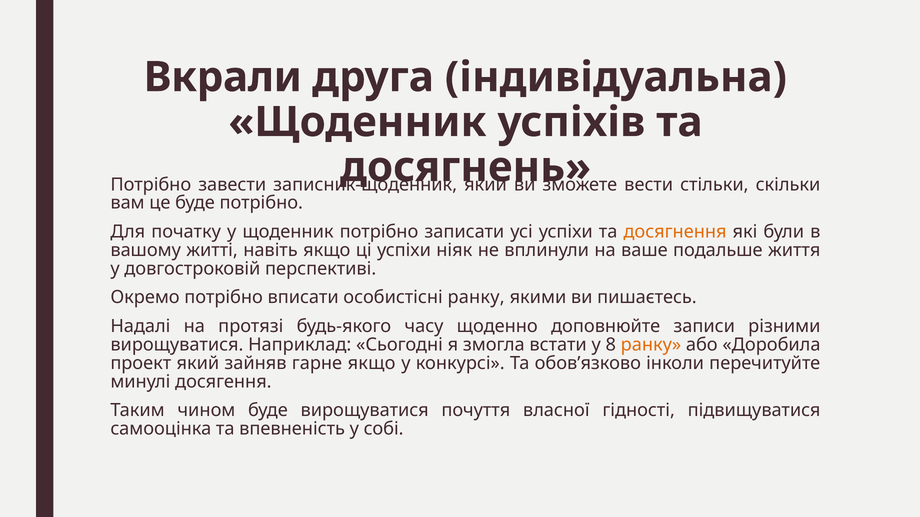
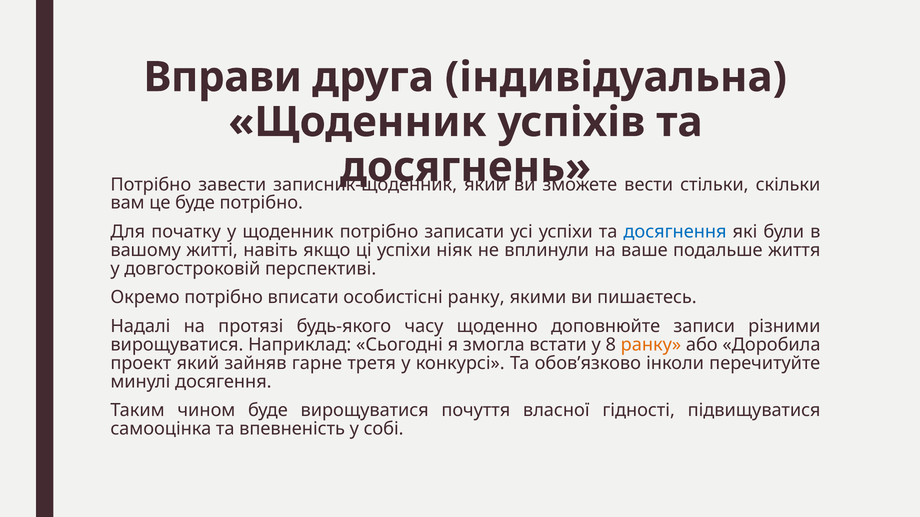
Вкрали: Вкрали -> Вправи
досягнення colour: orange -> blue
гарне якщо: якщо -> третя
